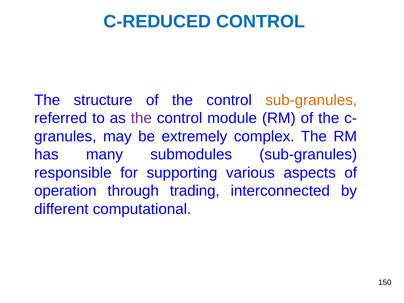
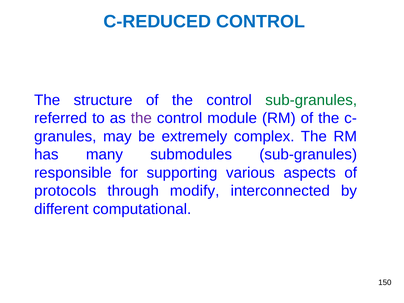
sub-granules at (311, 100) colour: orange -> green
operation: operation -> protocols
trading: trading -> modify
